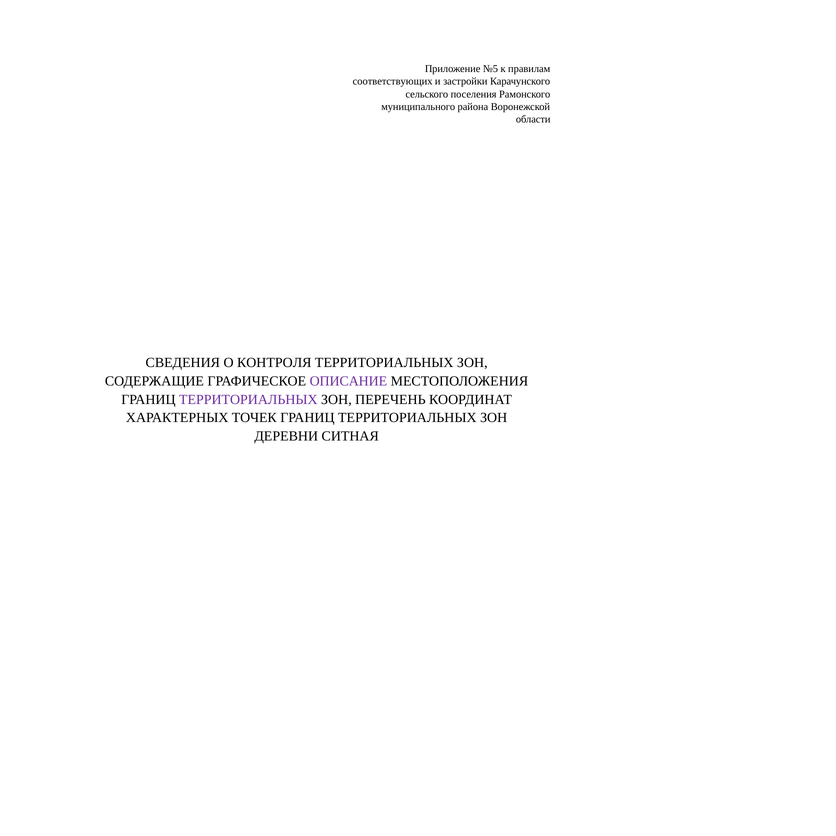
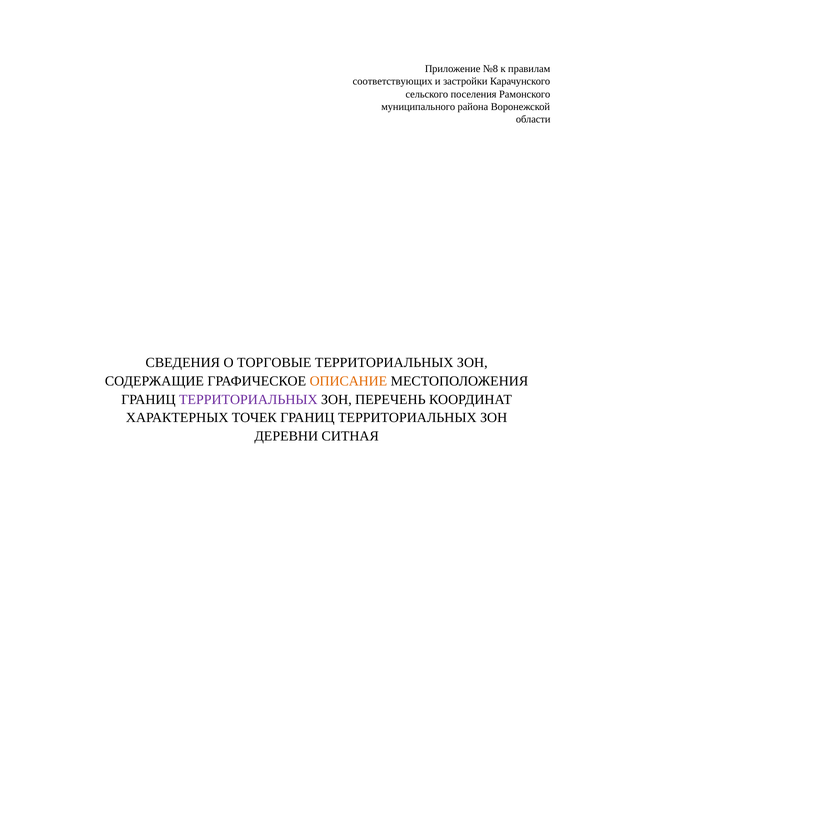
№5: №5 -> №8
КОНТРОЛЯ: КОНТРОЛЯ -> ТОРГОВЫЕ
ОПИСАНИЕ colour: purple -> orange
